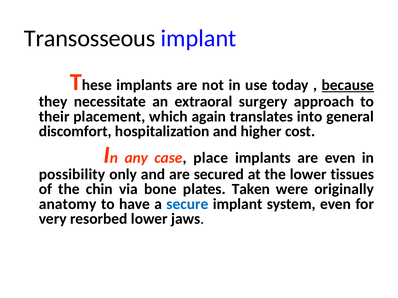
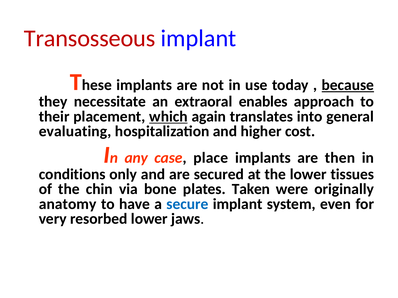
Transosseous colour: black -> red
surgery: surgery -> enables
which underline: none -> present
discomfort: discomfort -> evaluating
are even: even -> then
possibility: possibility -> conditions
